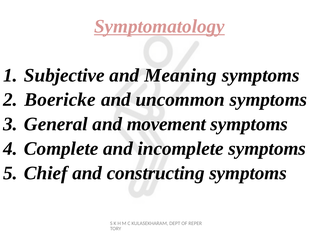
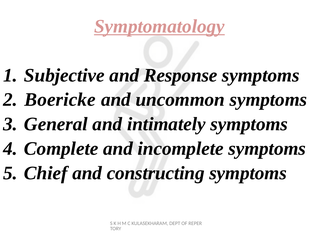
Meaning: Meaning -> Response
movement: movement -> intimately
